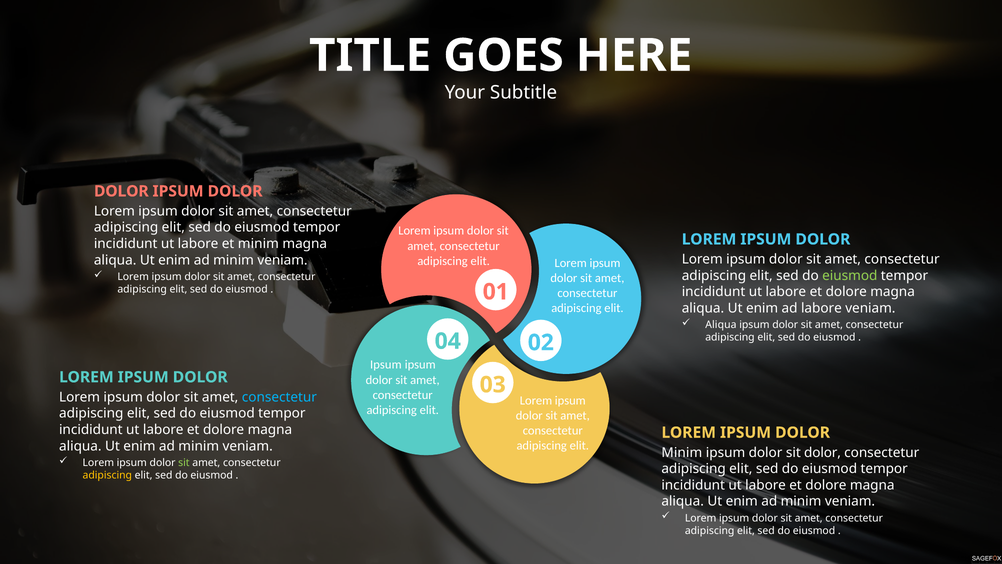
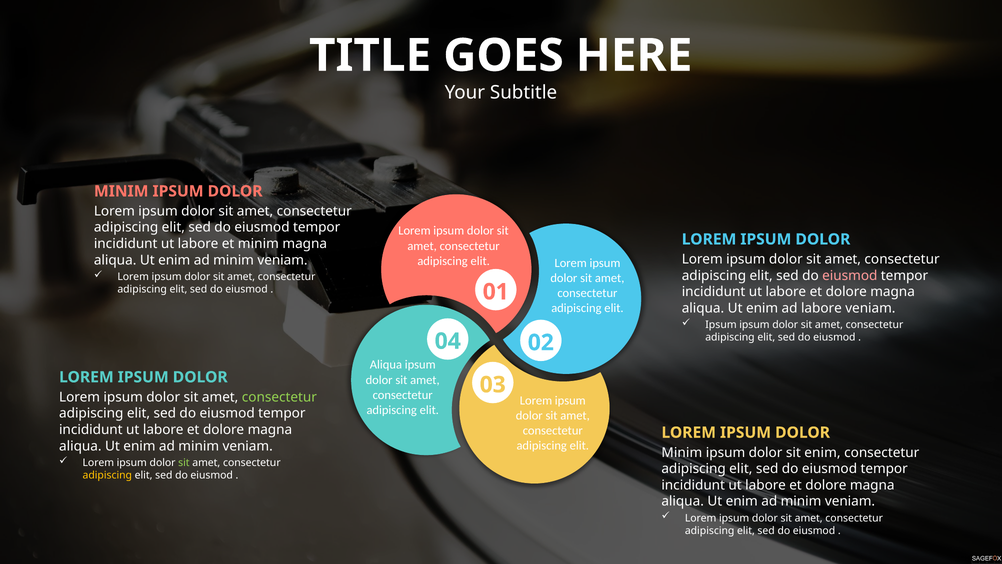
DOLOR at (121, 191): DOLOR -> MINIM
eiusmod at (850, 275) colour: light green -> pink
Aliqua at (721, 325): Aliqua -> Ipsum
Ipsum at (386, 365): Ipsum -> Aliqua
consectetur at (279, 397) colour: light blue -> light green
sit dolor: dolor -> enim
